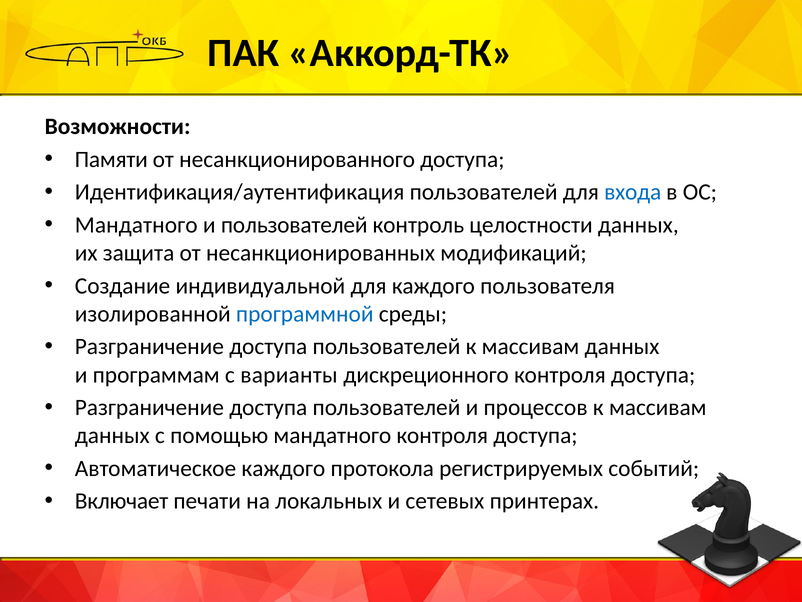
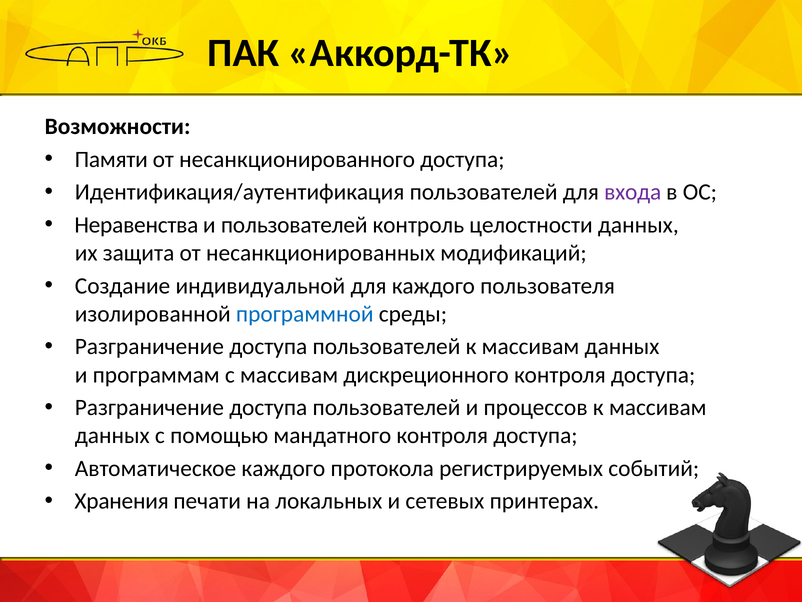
входа colour: blue -> purple
Мандатного at (136, 225): Мандатного -> Неравенства
с варианты: варианты -> массивам
Включает: Включает -> Хранения
